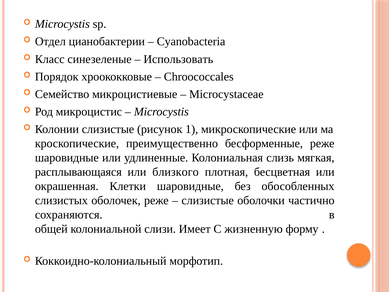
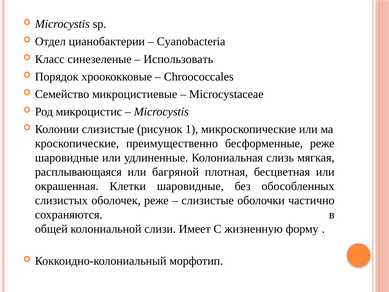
близкого: близкого -> багряной
